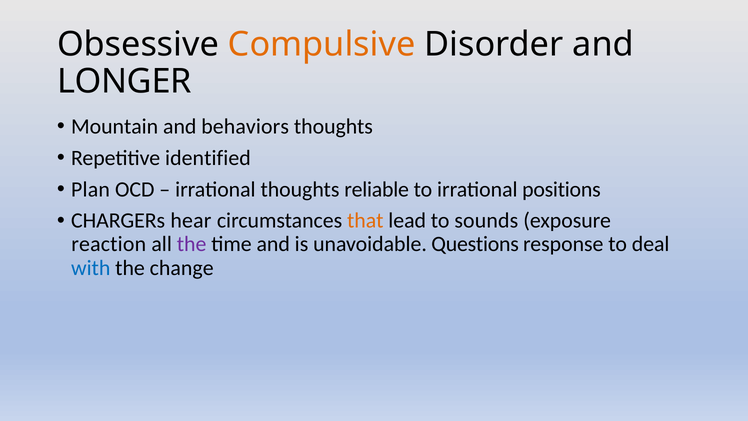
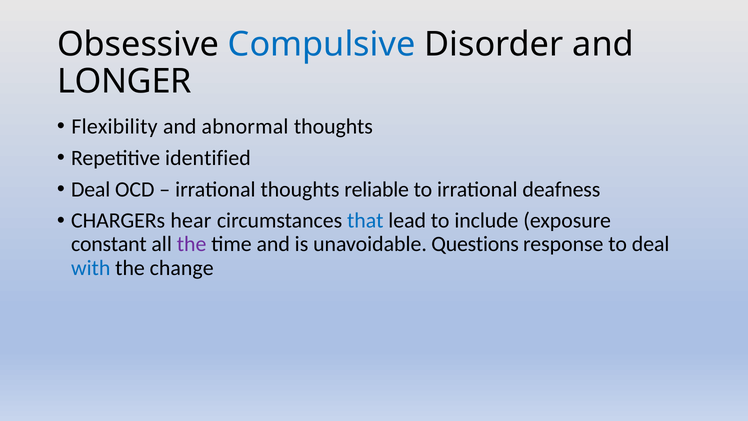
Compulsive colour: orange -> blue
Mountain: Mountain -> Flexibility
behaviors: behaviors -> abnormal
Plan at (90, 189): Plan -> Deal
positions: positions -> deafness
that colour: orange -> blue
sounds: sounds -> include
reaction: reaction -> constant
